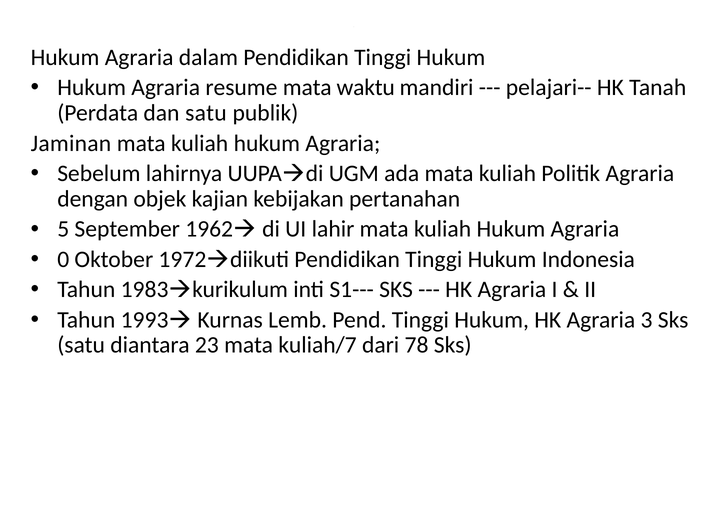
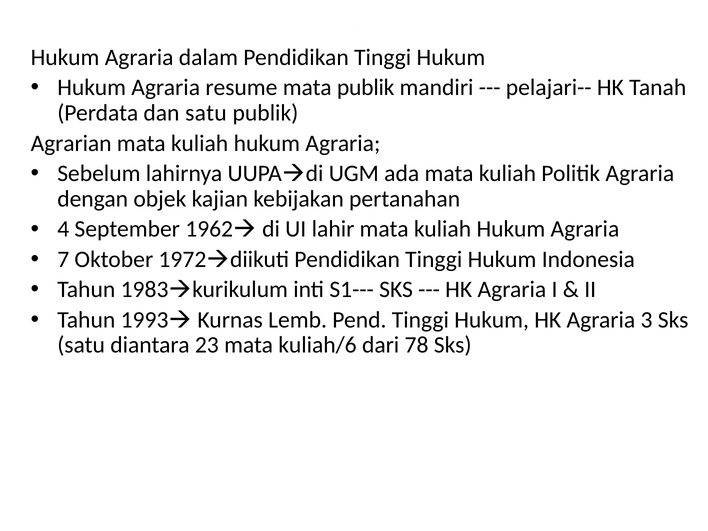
mata waktu: waktu -> publik
Jaminan: Jaminan -> Agrarian
5: 5 -> 4
0: 0 -> 7
kuliah/7: kuliah/7 -> kuliah/6
